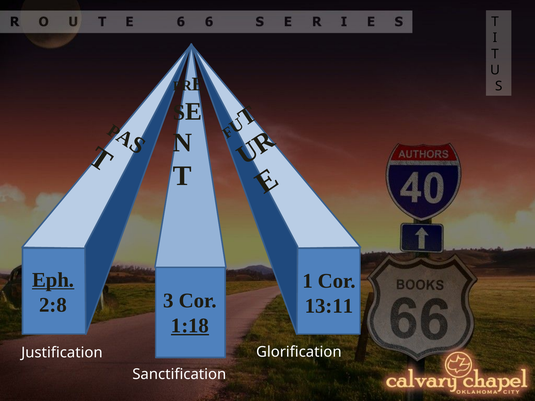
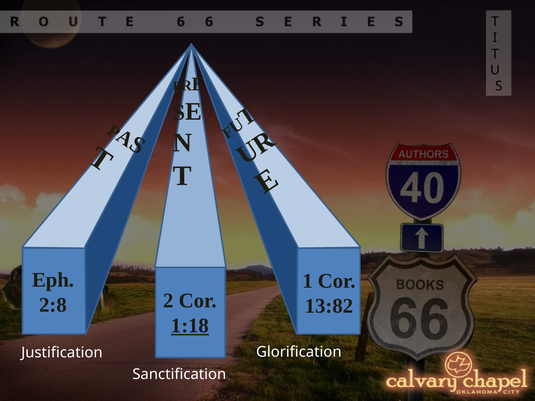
Eph underline: present -> none
3: 3 -> 2
13:11: 13:11 -> 13:82
